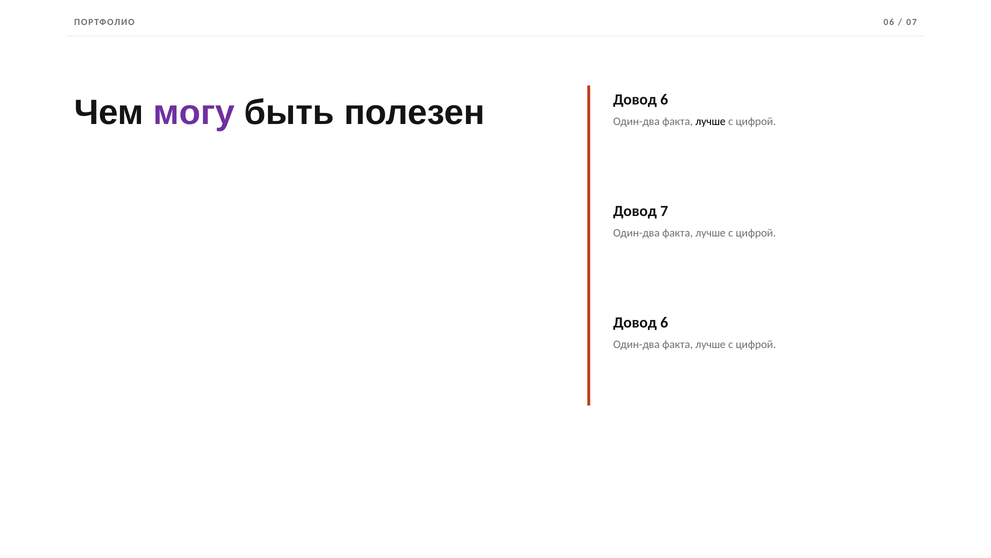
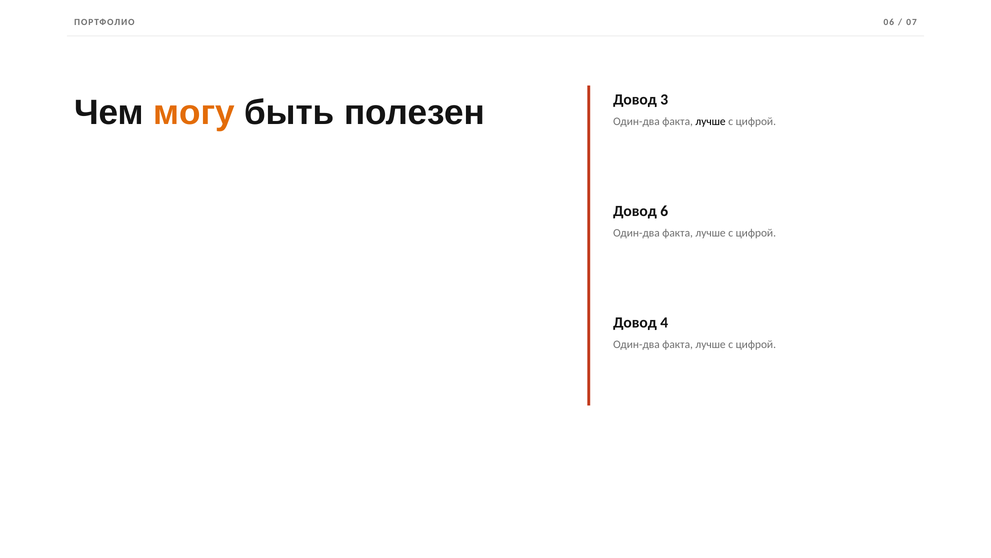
могу colour: purple -> orange
полезен Довод 6: 6 -> 3
7: 7 -> 6
6 at (664, 323): 6 -> 4
